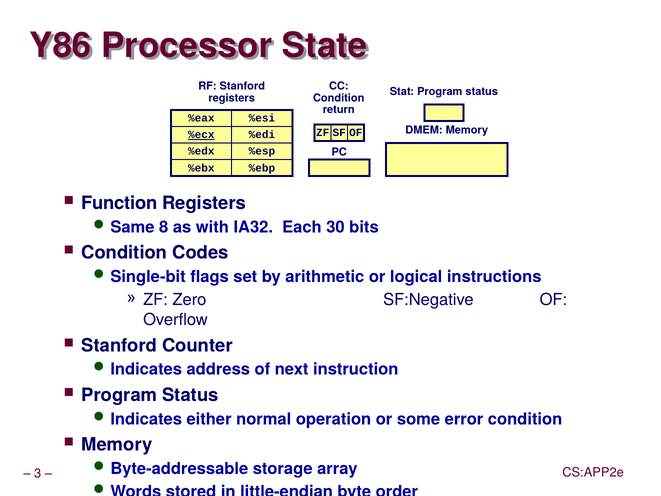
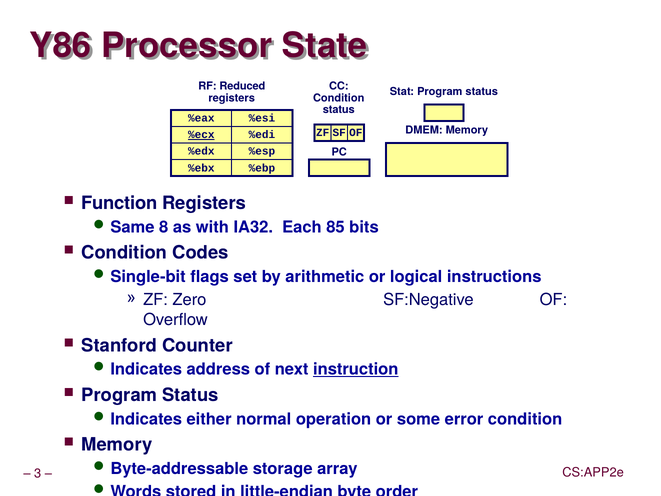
RF Stanford: Stanford -> Reduced
return at (339, 110): return -> status
30: 30 -> 85
instruction underline: none -> present
